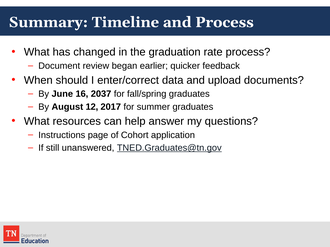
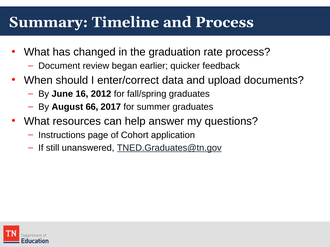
2037: 2037 -> 2012
12: 12 -> 66
